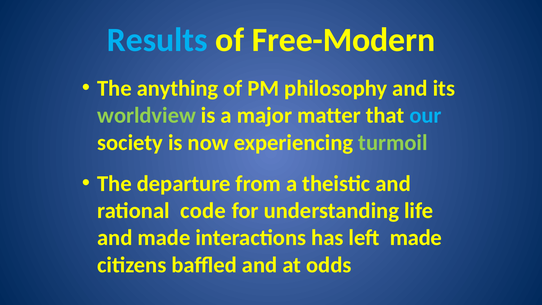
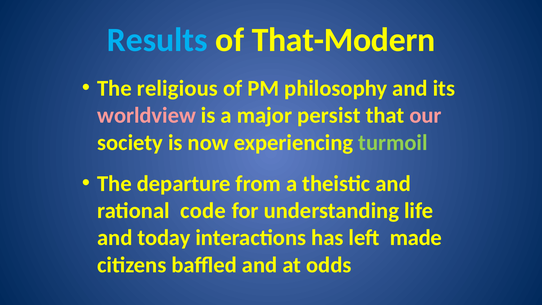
Free-Modern: Free-Modern -> That-Modern
anything: anything -> religious
worldview colour: light green -> pink
matter: matter -> persist
our colour: light blue -> pink
and made: made -> today
